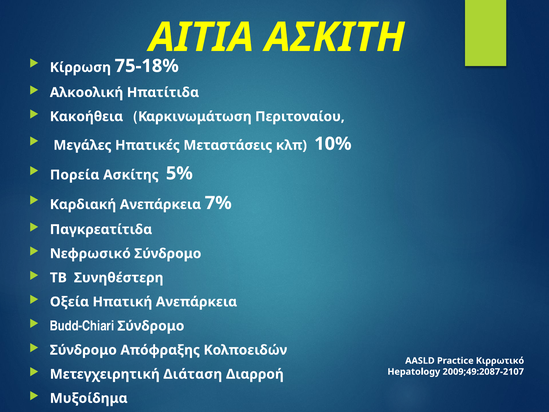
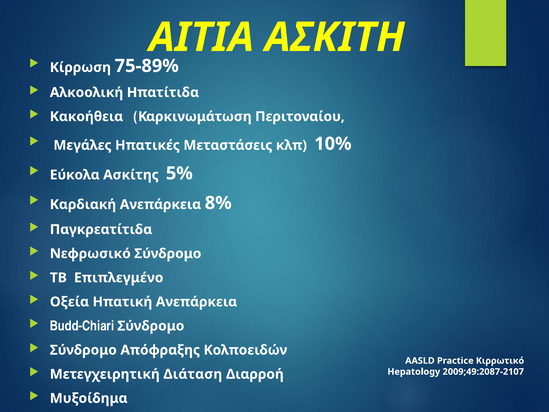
75-18%: 75-18% -> 75-89%
Πορεία: Πορεία -> Εύκολα
7%: 7% -> 8%
Συνηθέστερη: Συνηθέστερη -> Επιπλεγμένο
